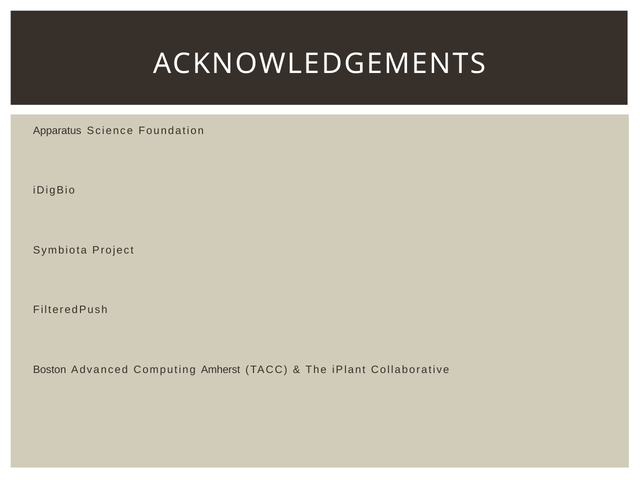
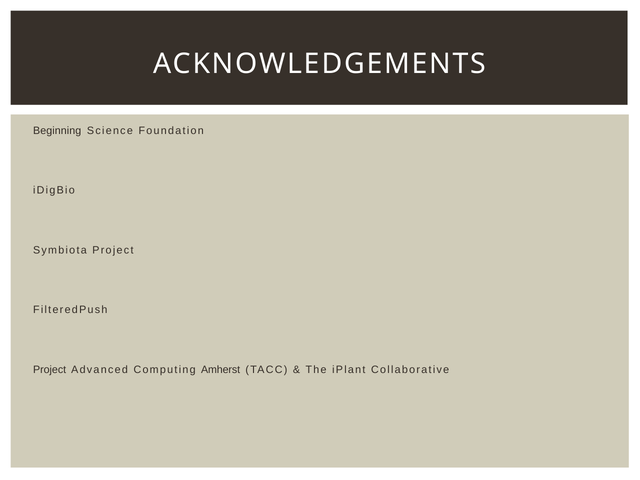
Apparatus: Apparatus -> Beginning
Boston at (50, 370): Boston -> Project
